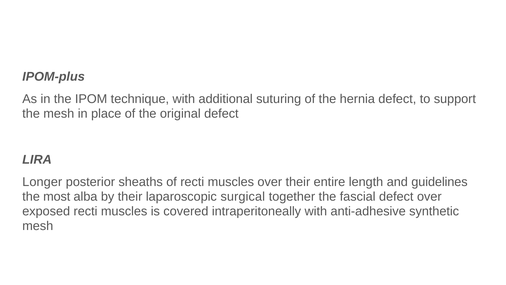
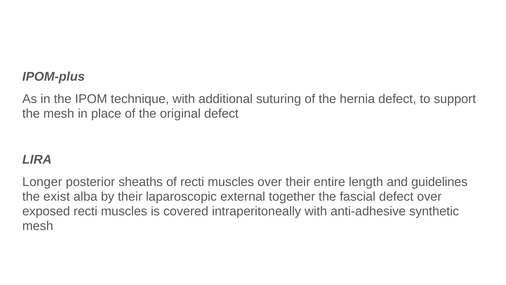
most: most -> exist
surgical: surgical -> external
